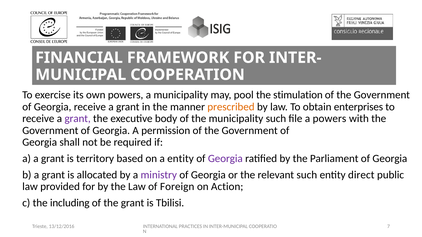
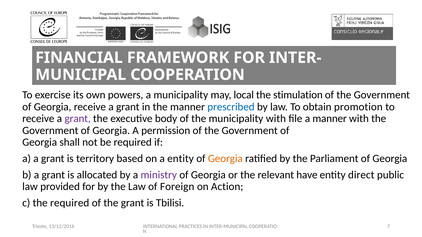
pool: pool -> local
prescribed colour: orange -> blue
enterprises: enterprises -> promotion
municipality such: such -> with
a powers: powers -> manner
Georgia at (225, 159) colour: purple -> orange
relevant such: such -> have
the including: including -> required
